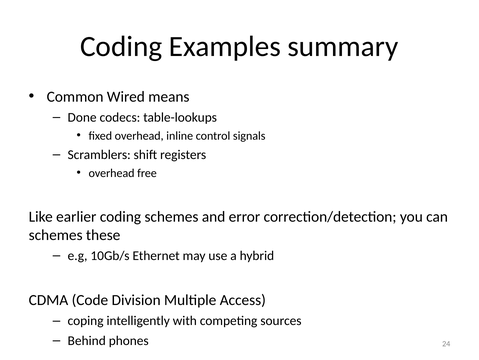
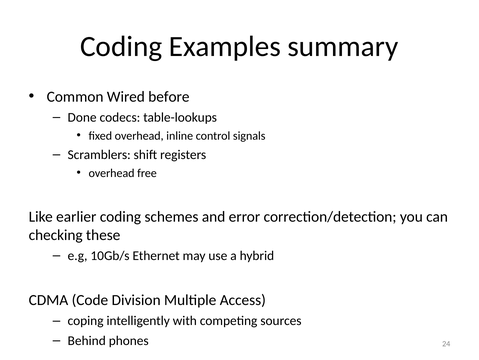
means: means -> before
schemes at (56, 235): schemes -> checking
